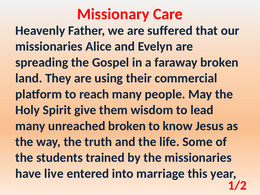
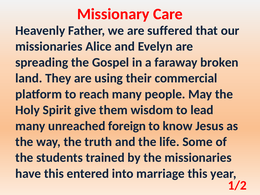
unreached broken: broken -> foreign
have live: live -> this
